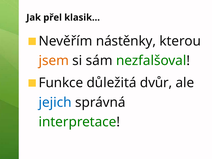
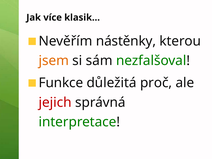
přel: přel -> více
dvůr: dvůr -> proč
jejich colour: blue -> red
